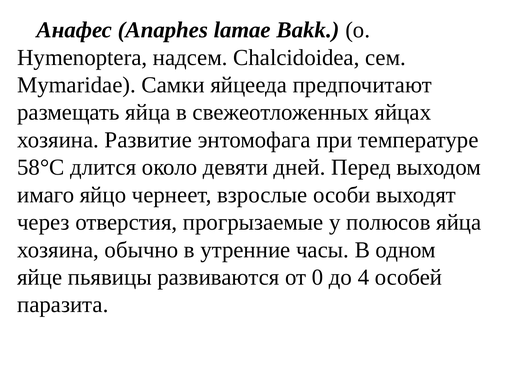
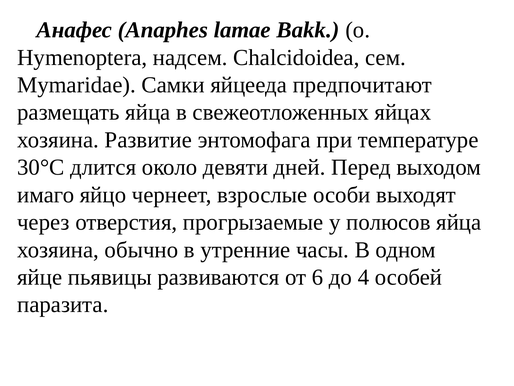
58°С: 58°С -> 30°С
0: 0 -> 6
